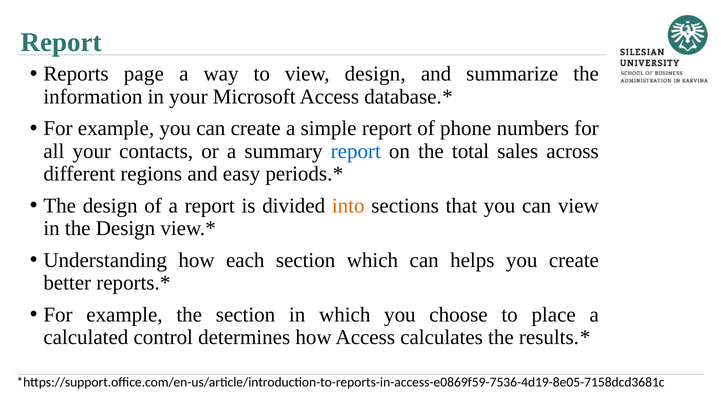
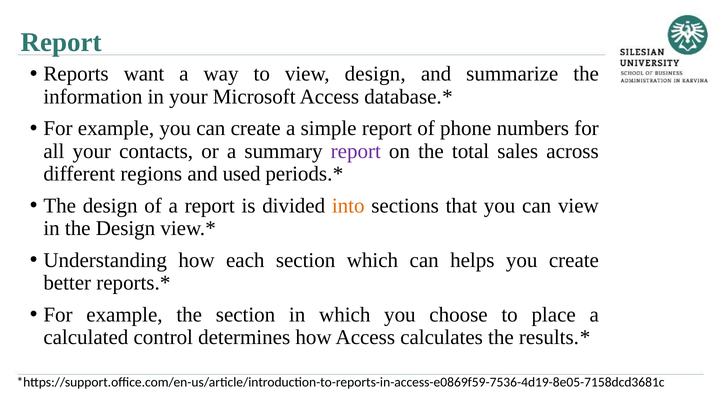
page: page -> want
report at (356, 151) colour: blue -> purple
easy: easy -> used
